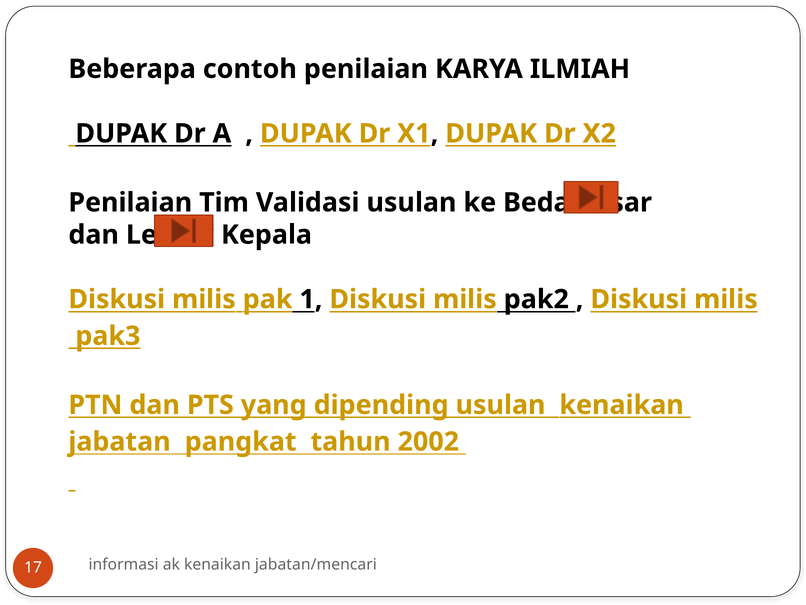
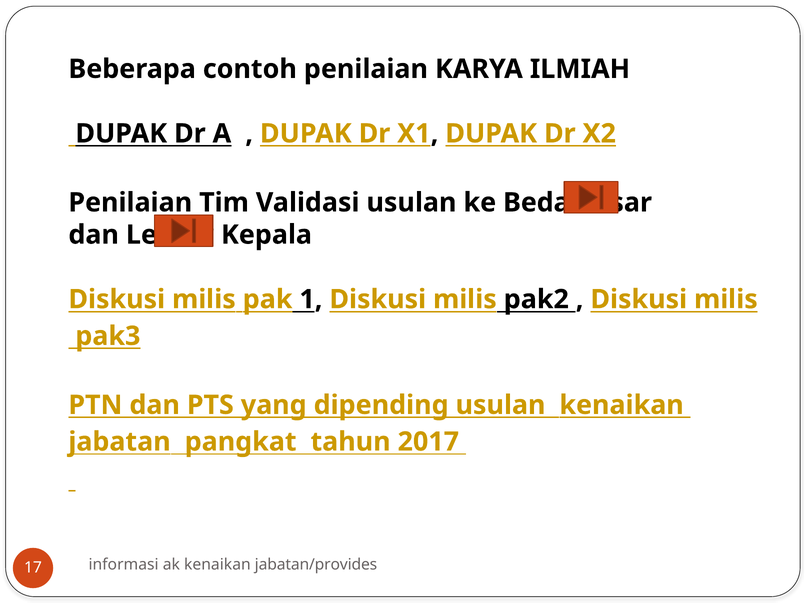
2002: 2002 -> 2017
jabatan/mencari: jabatan/mencari -> jabatan/provides
